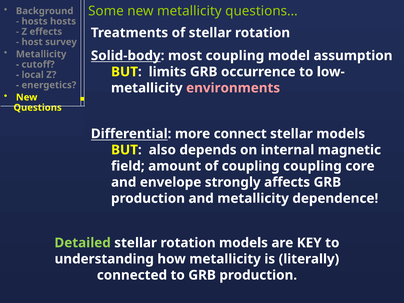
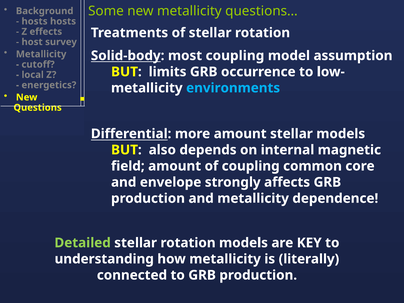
environments colour: pink -> light blue
more connect: connect -> amount
coupling coupling: coupling -> common
